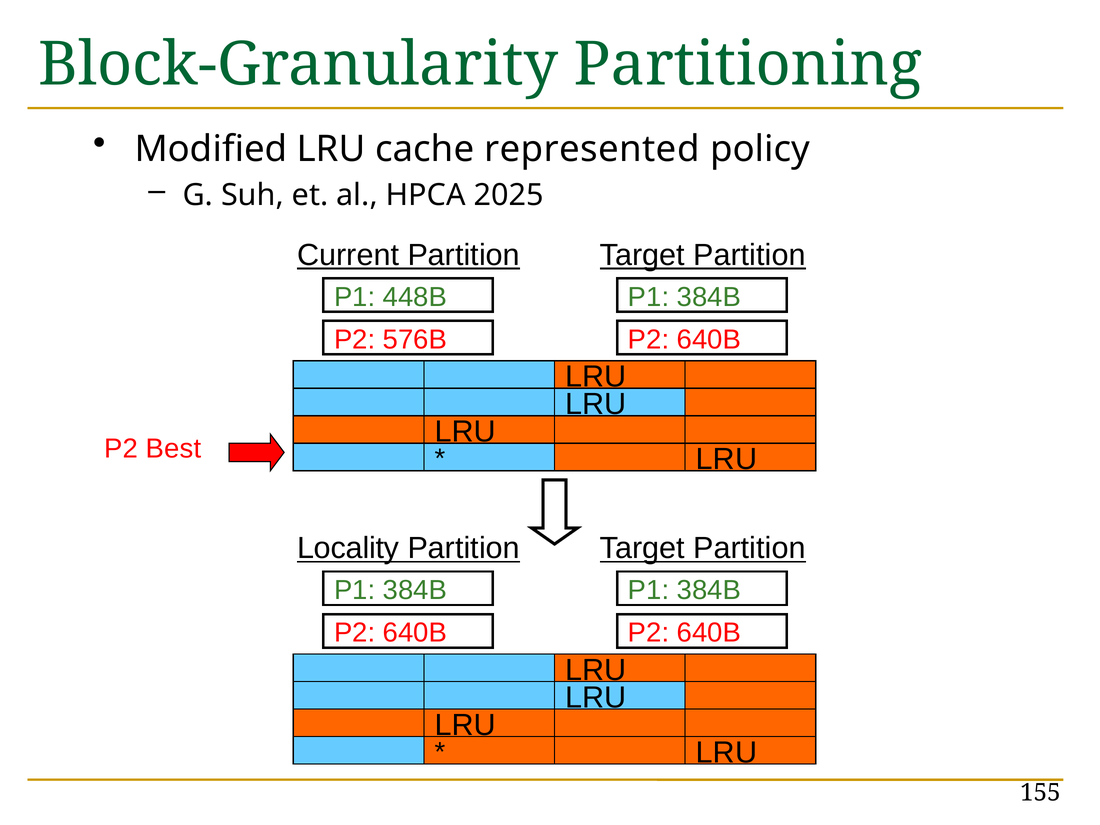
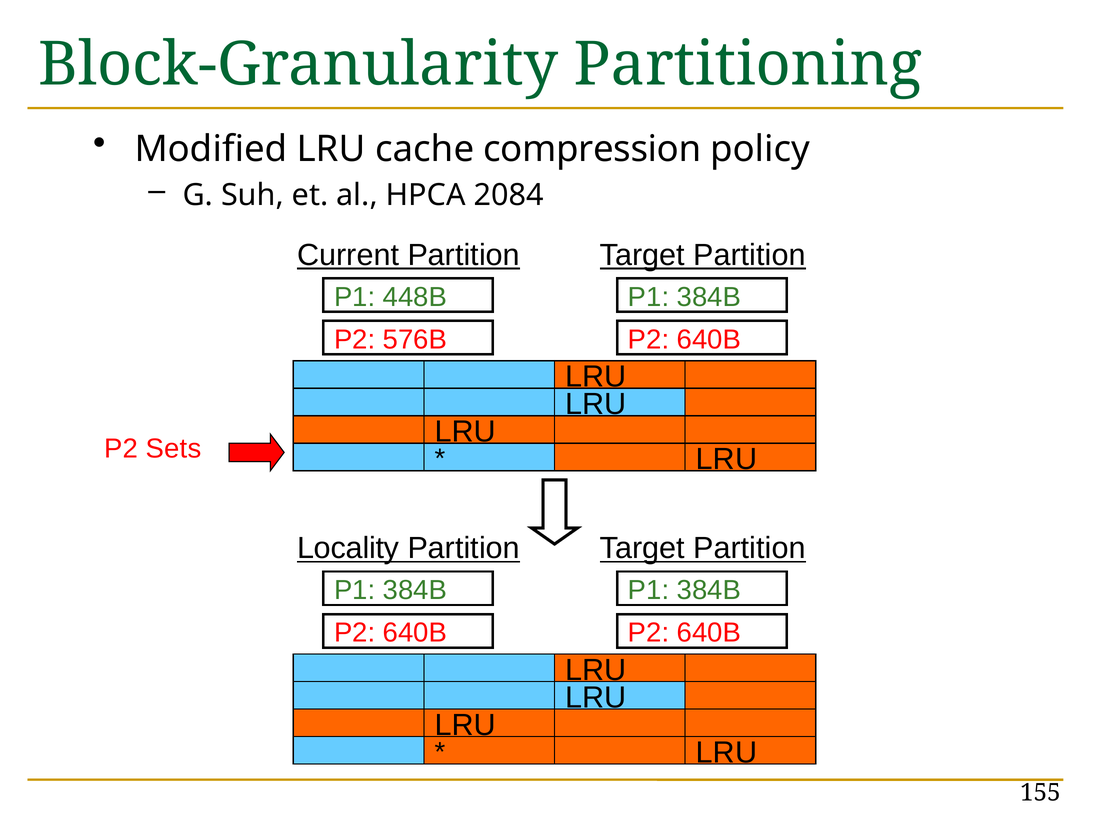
represented: represented -> compression
2025: 2025 -> 2084
Best: Best -> Sets
